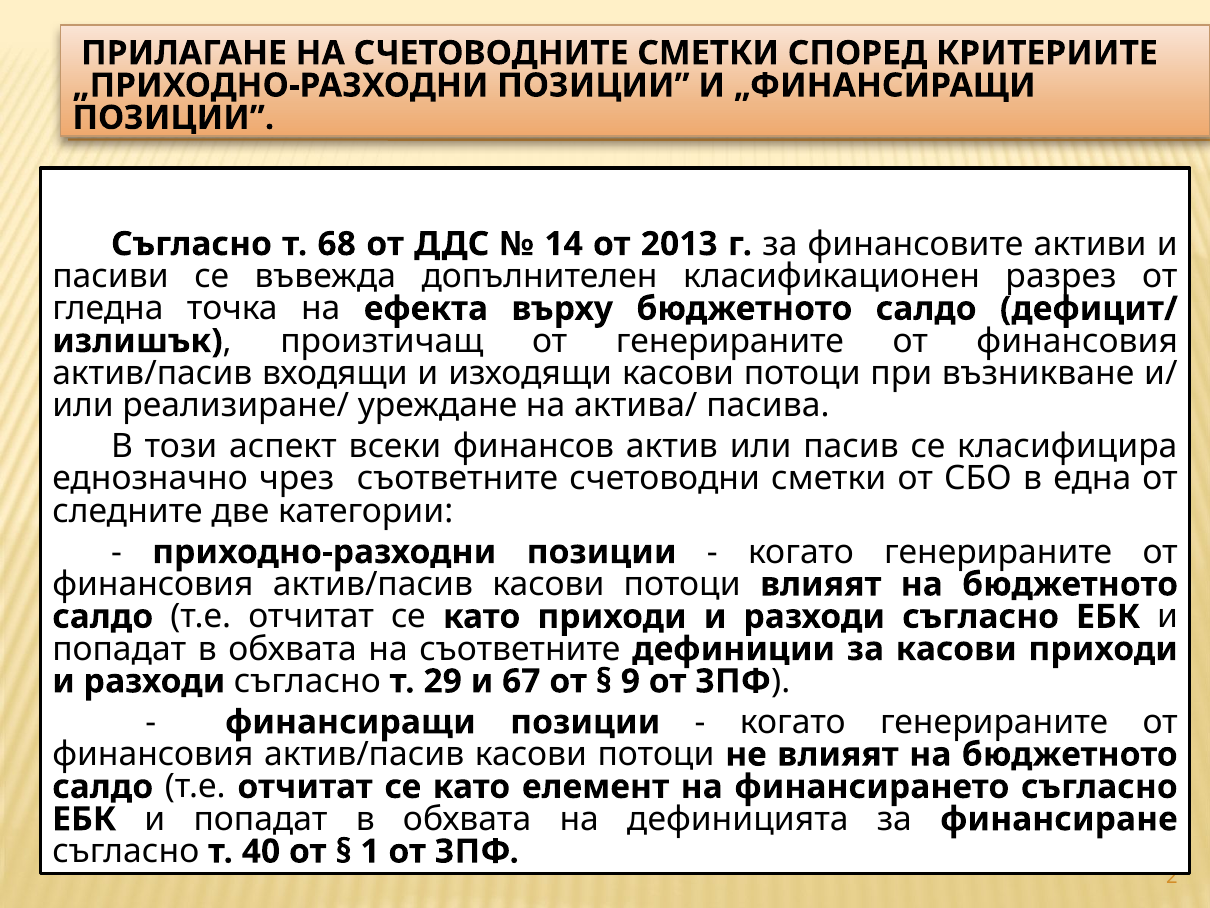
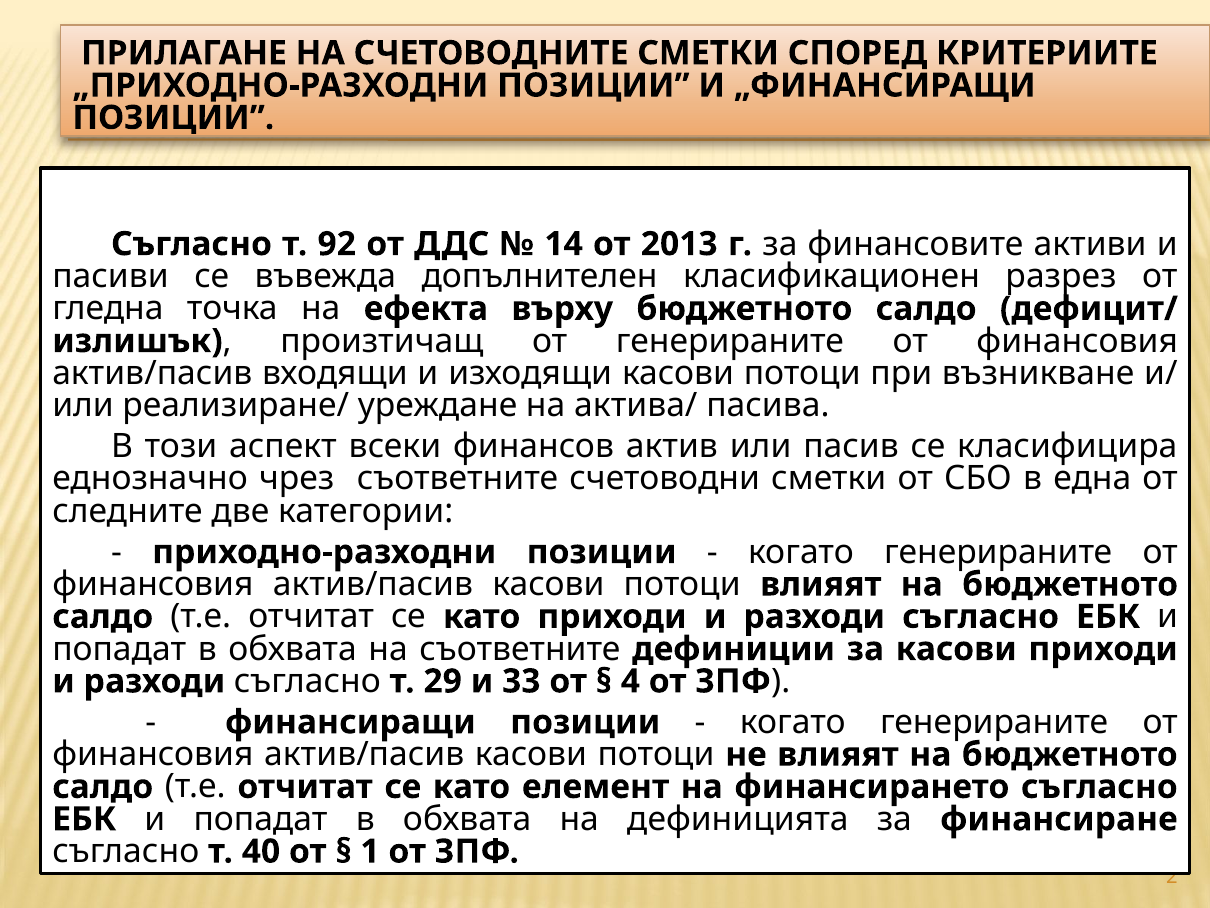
68: 68 -> 92
67: 67 -> 33
9: 9 -> 4
